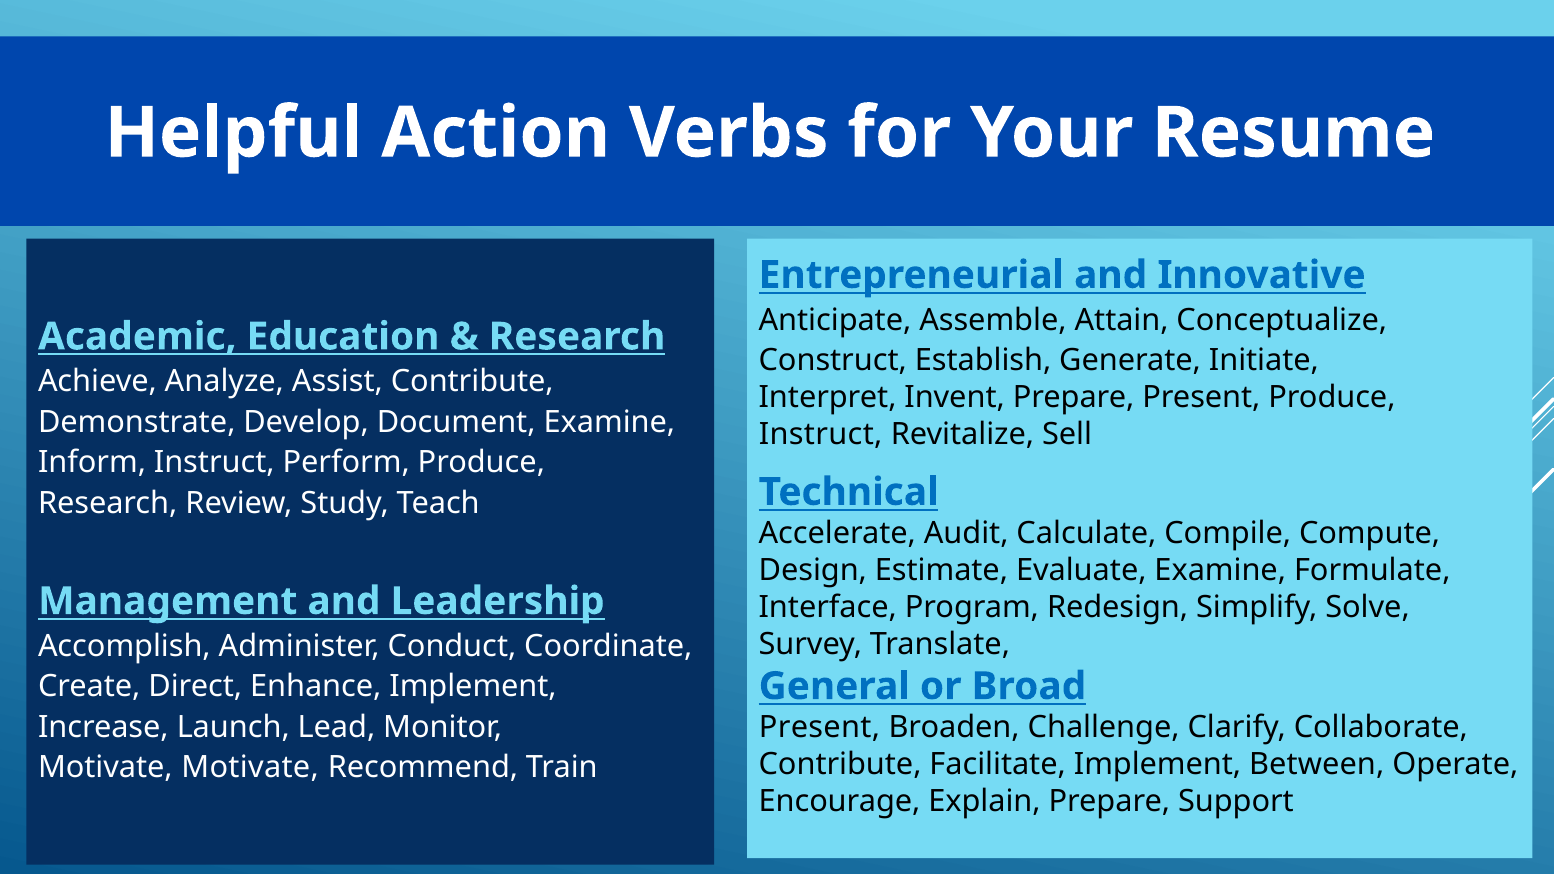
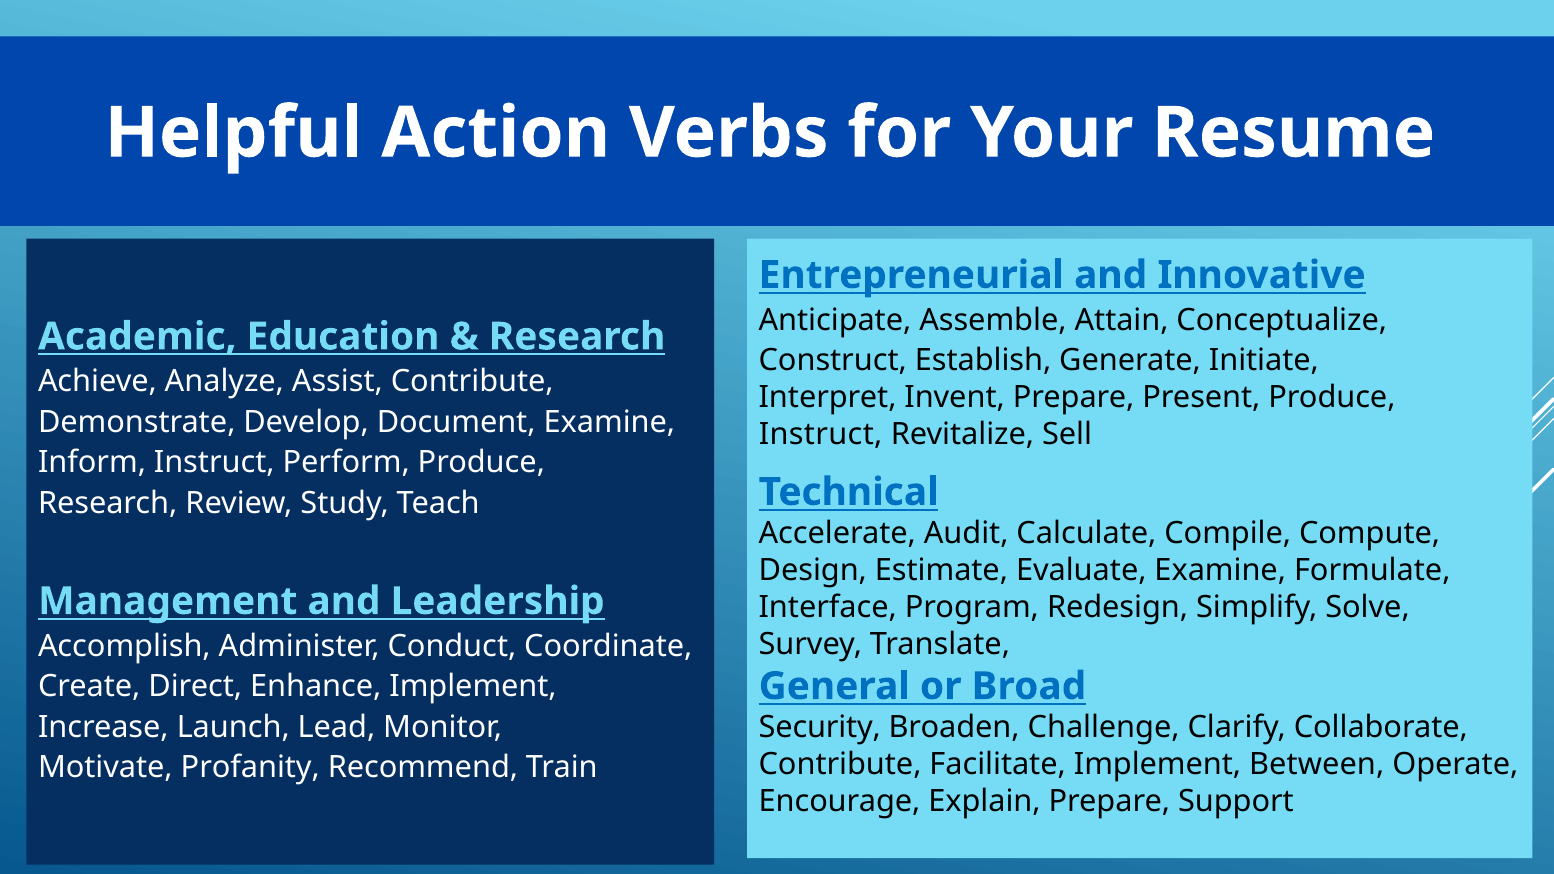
Present at (819, 728): Present -> Security
Motivate Motivate: Motivate -> Profanity
